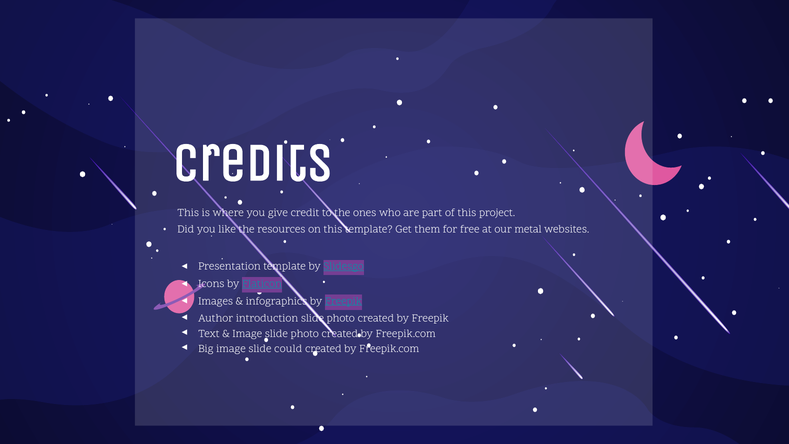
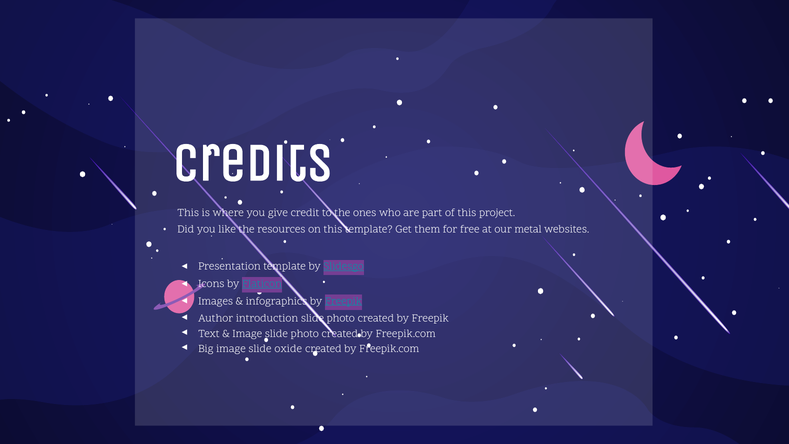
could: could -> oxide
